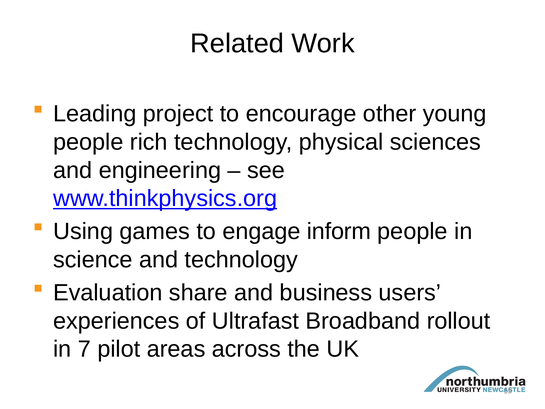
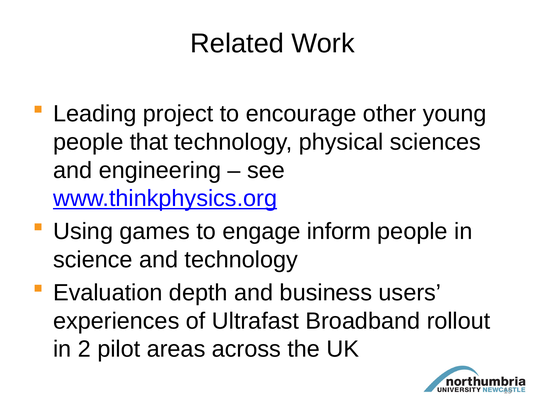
rich: rich -> that
share: share -> depth
7: 7 -> 2
